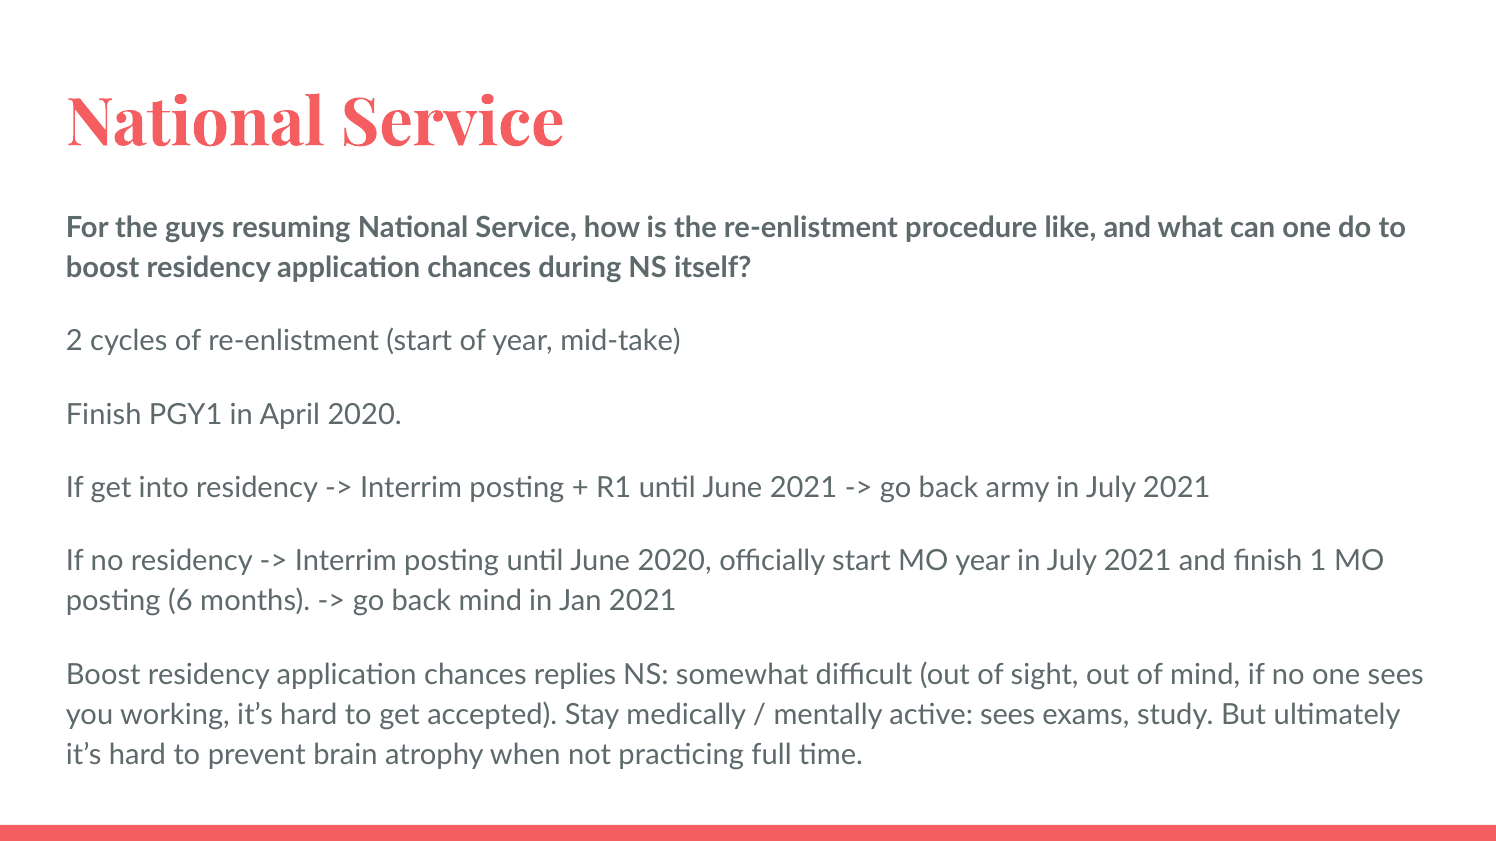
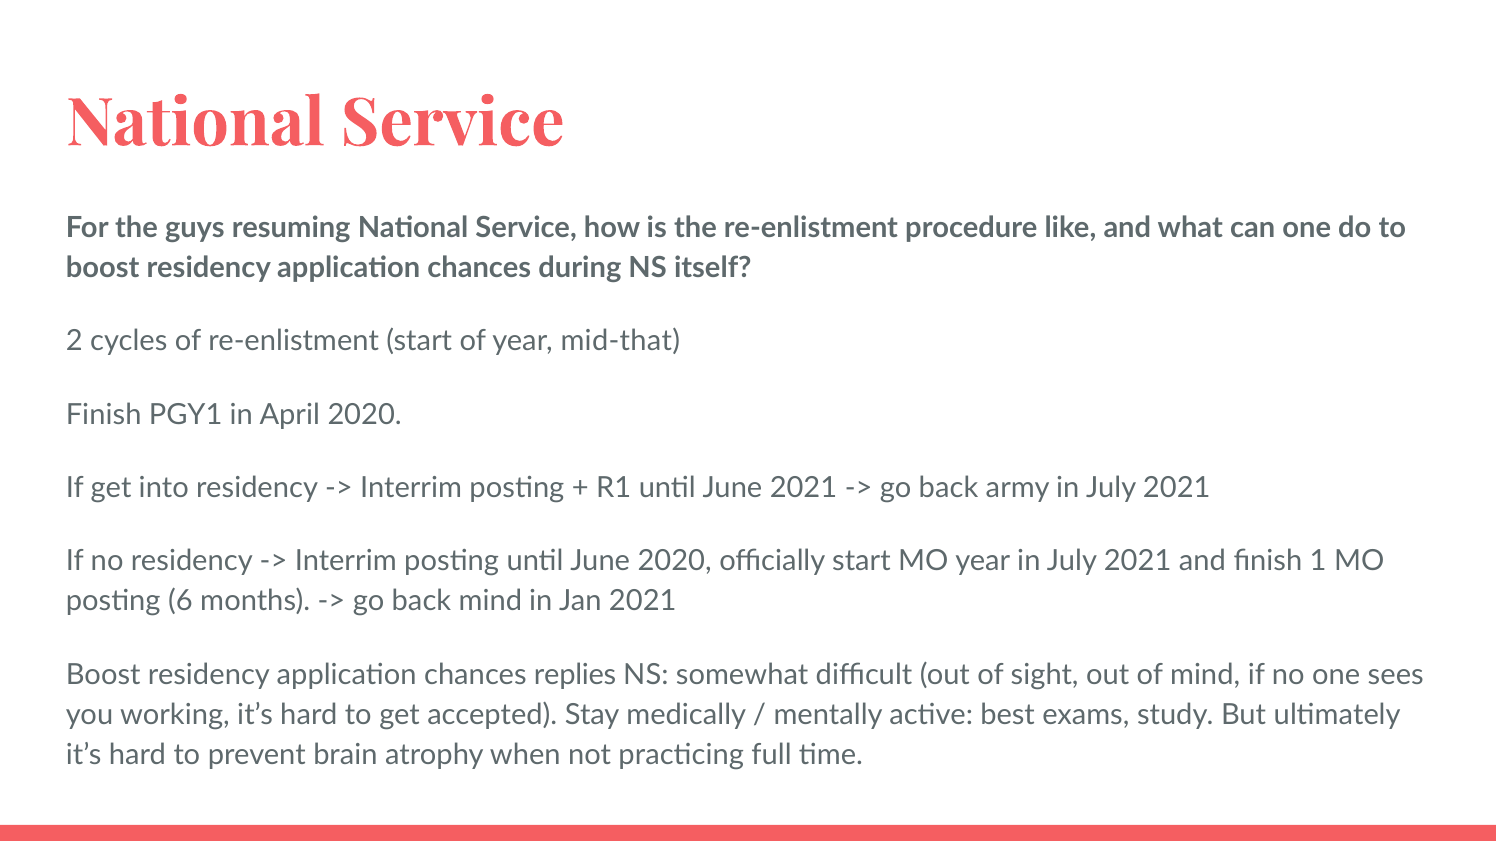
mid-take: mid-take -> mid-that
active sees: sees -> best
